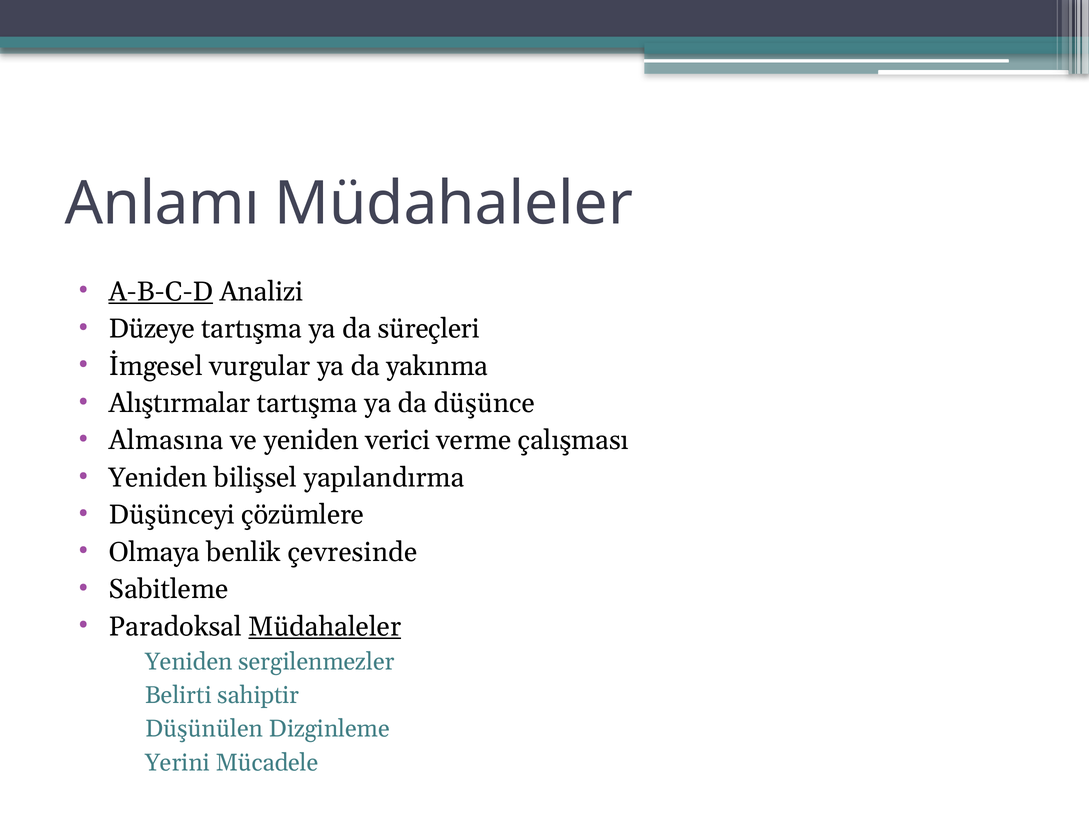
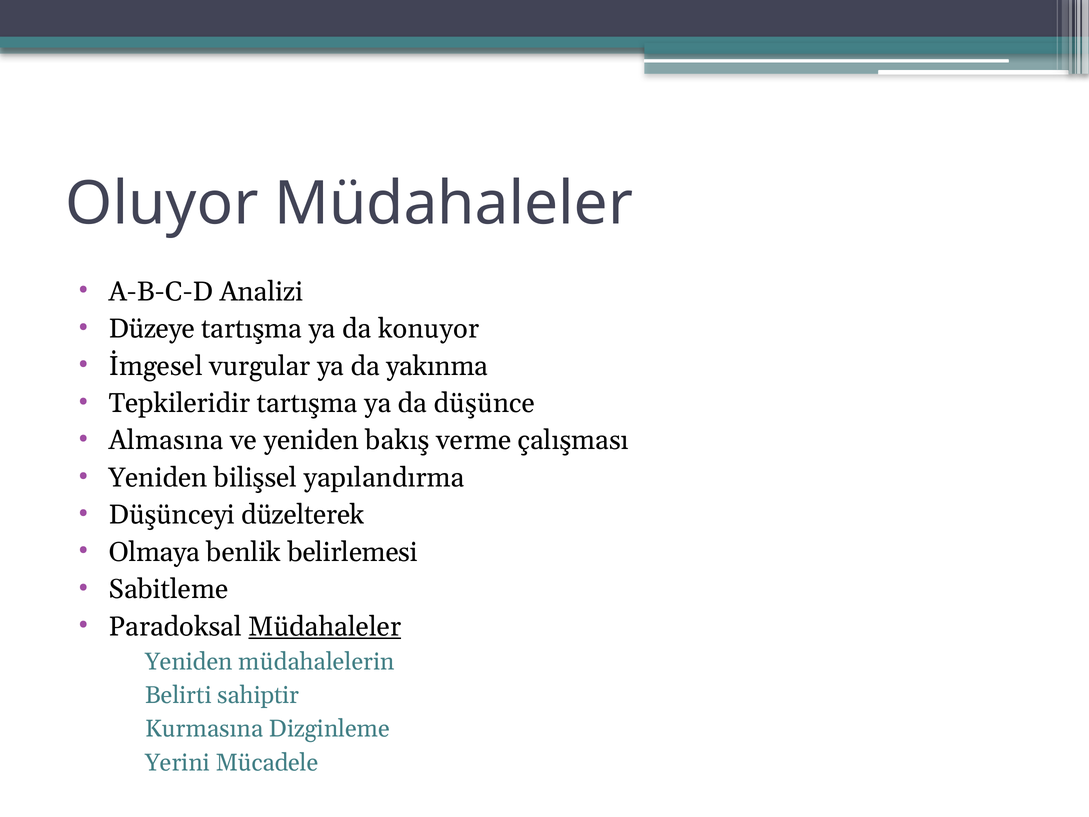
Anlamı: Anlamı -> Oluyor
A-B-C-D underline: present -> none
süreçleri: süreçleri -> konuyor
Alıştırmalar: Alıştırmalar -> Tepkileridir
verici: verici -> bakış
çözümlere: çözümlere -> düzelterek
çevresinde: çevresinde -> belirlemesi
sergilenmezler: sergilenmezler -> müdahalelerin
Düşünülen: Düşünülen -> Kurmasına
